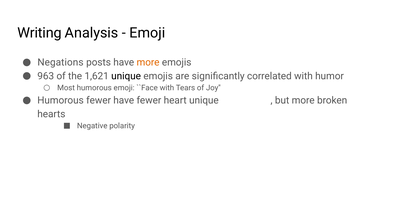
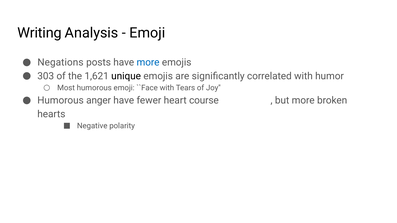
more at (148, 62) colour: orange -> blue
963: 963 -> 303
Humorous fewer: fewer -> anger
heart unique: unique -> course
